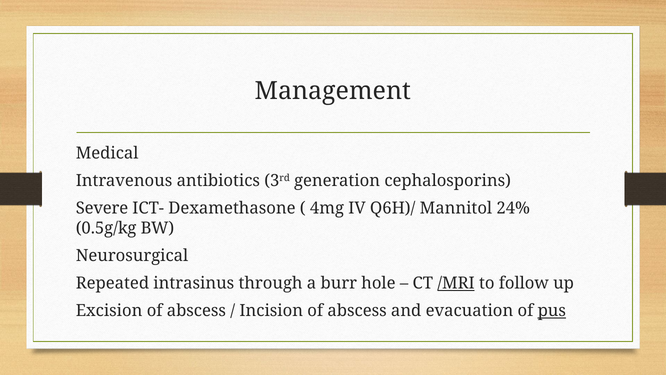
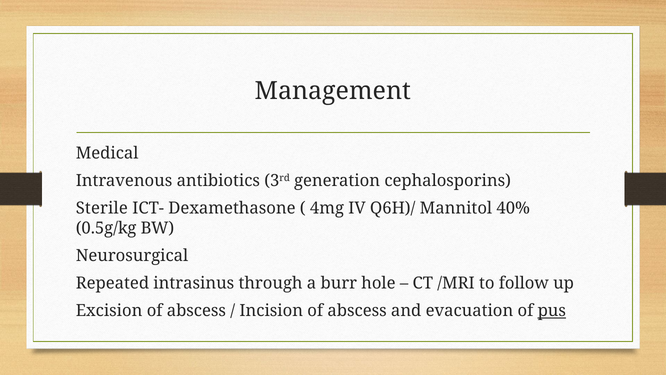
Severe: Severe -> Sterile
24%: 24% -> 40%
/MRI underline: present -> none
